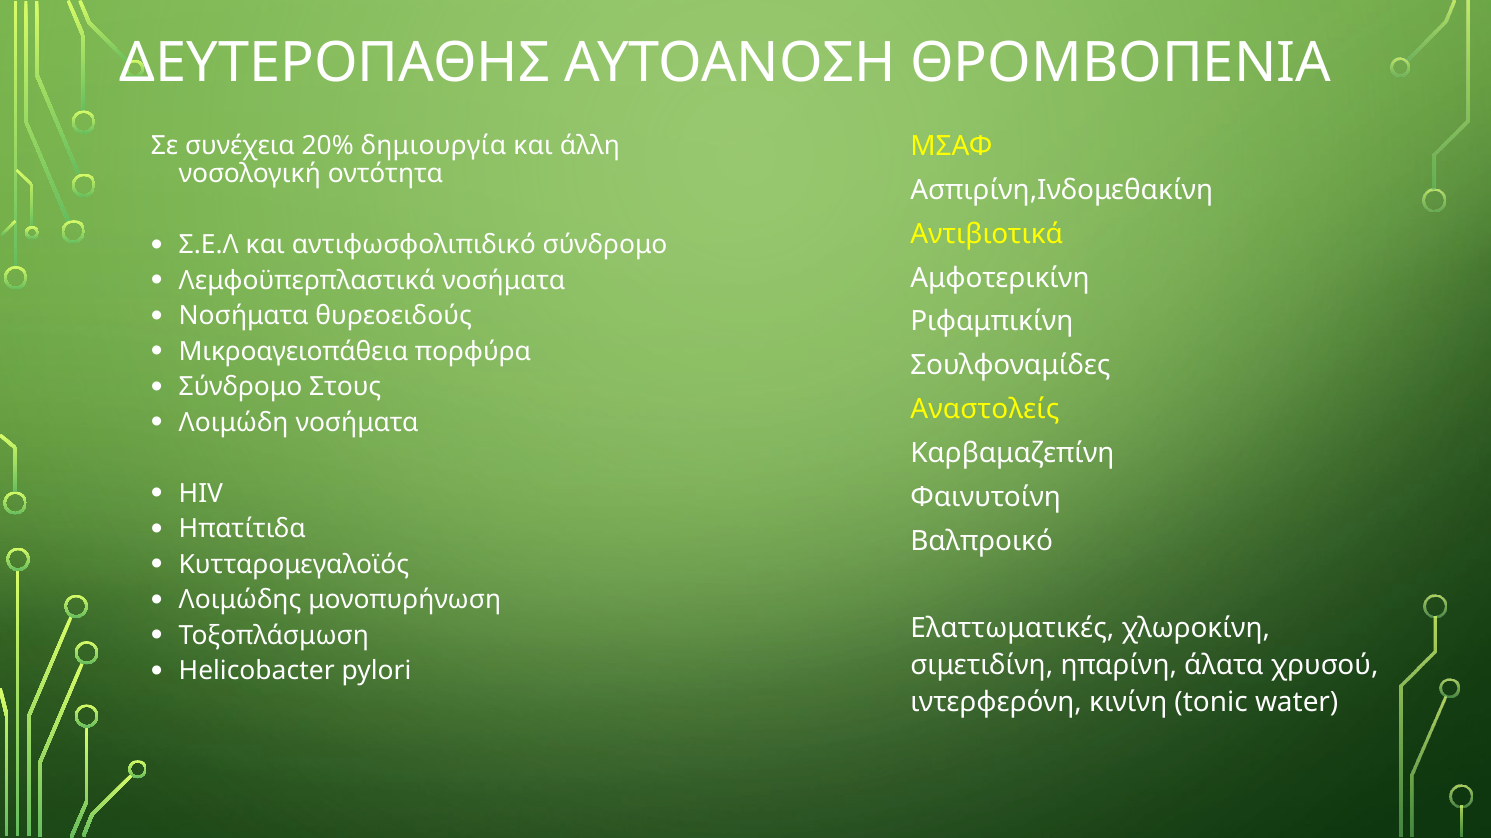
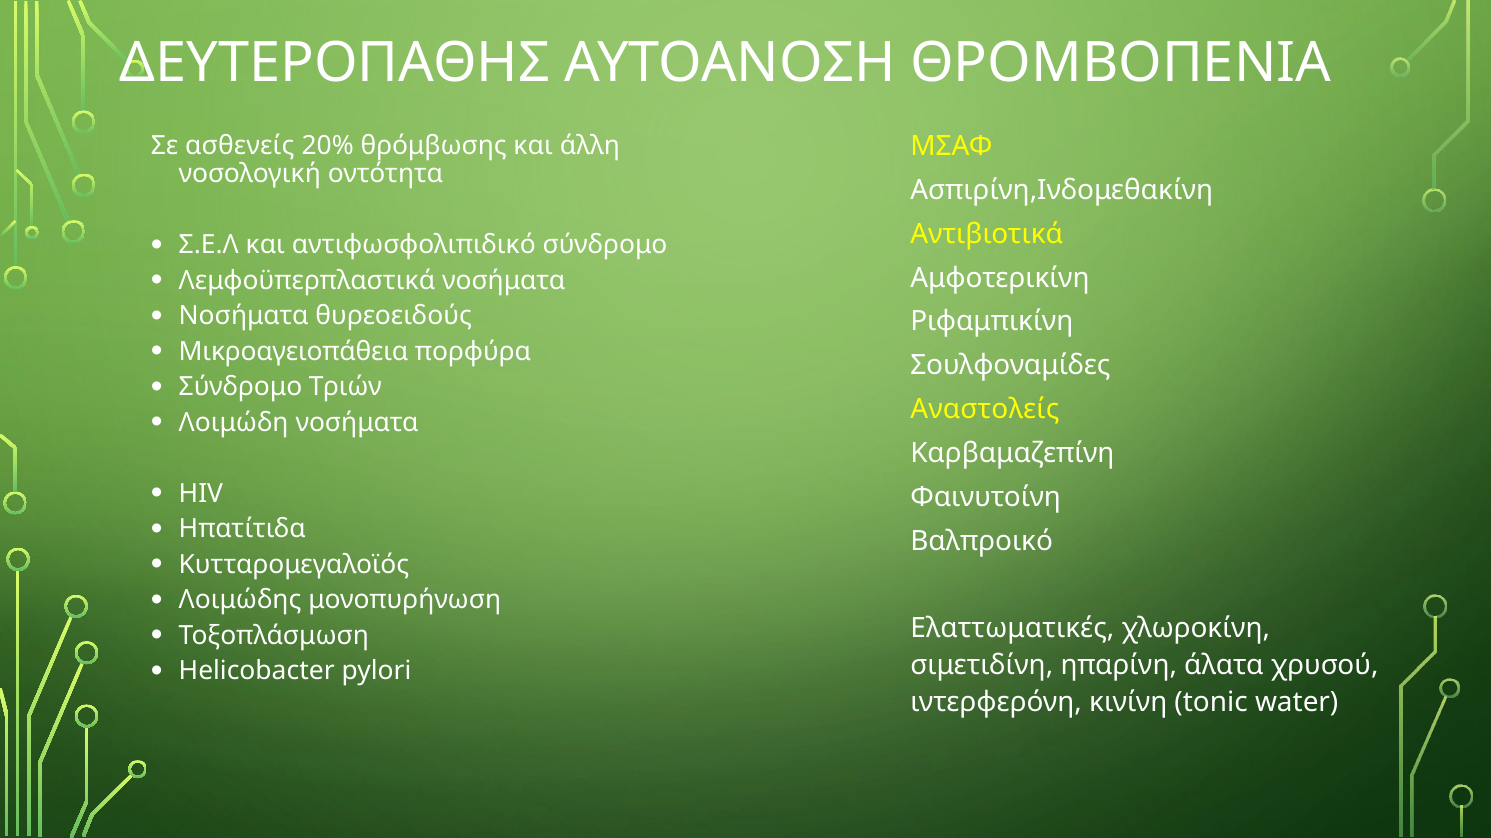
συνέχεια: συνέχεια -> ασθενείς
δημιουργία: δημιουργία -> θρόμβωσης
Στους: Στους -> Τριών
